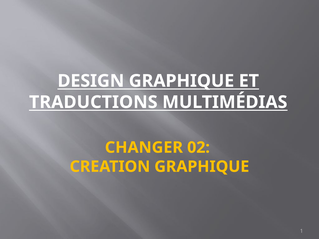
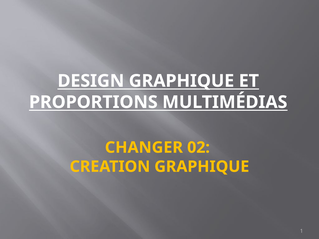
TRADUCTIONS: TRADUCTIONS -> PROPORTIONS
